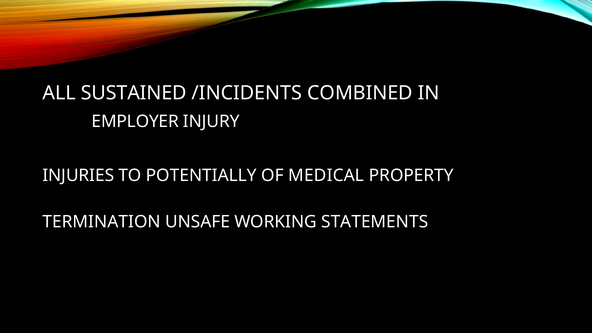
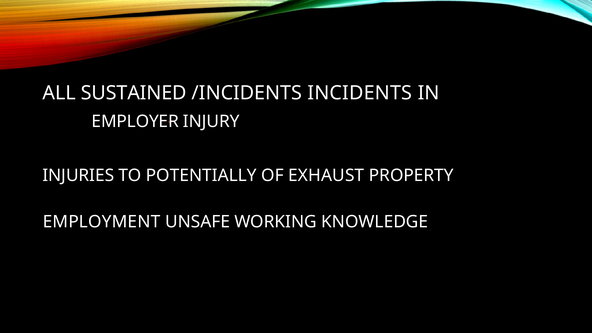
COMBINED: COMBINED -> INCIDENTS
MEDICAL: MEDICAL -> EXHAUST
TERMINATION: TERMINATION -> EMPLOYMENT
STATEMENTS: STATEMENTS -> KNOWLEDGE
